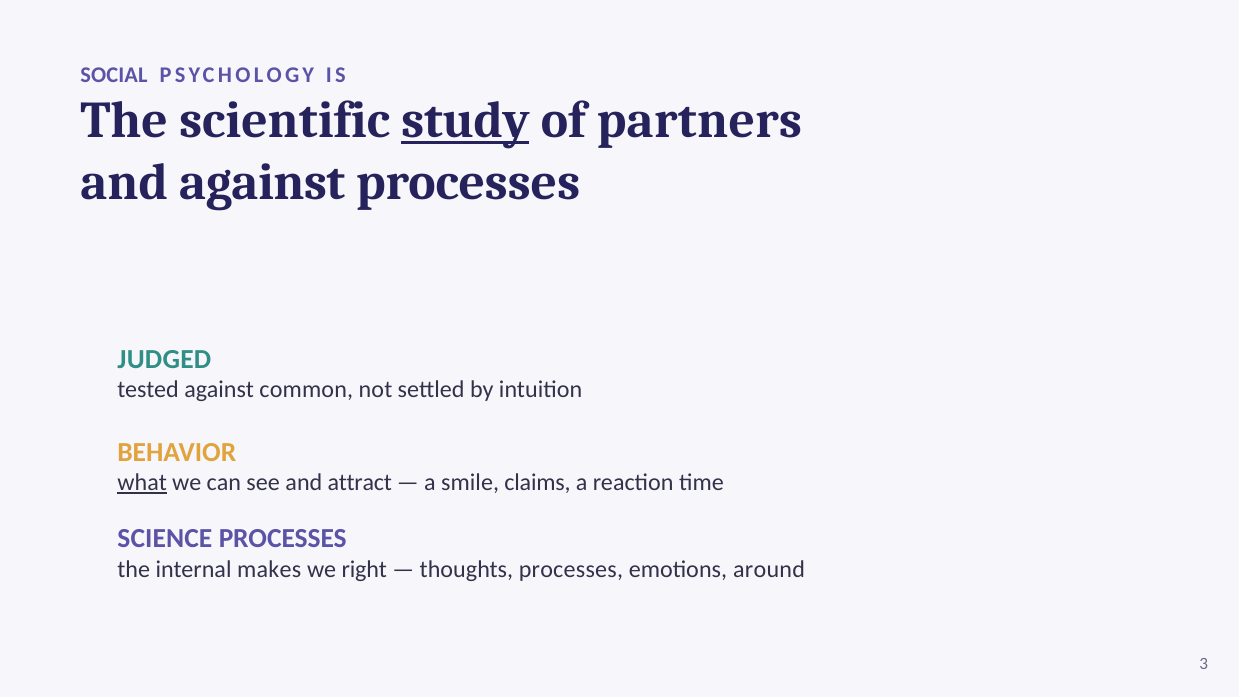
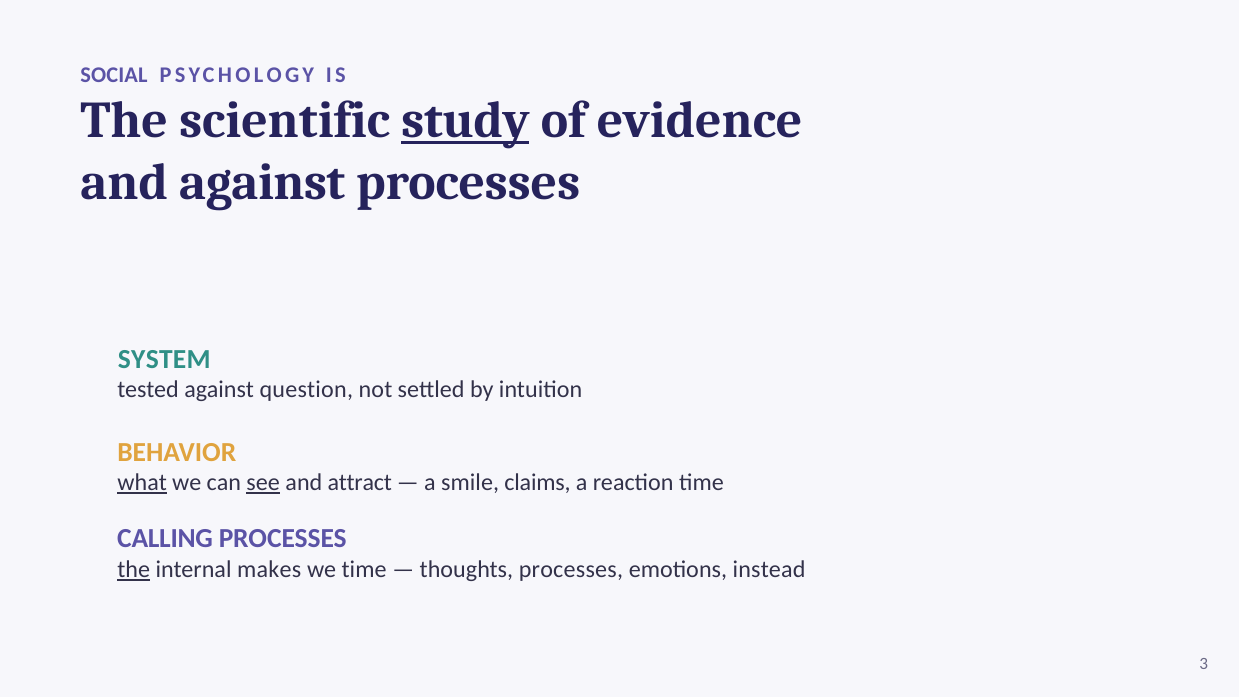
partners: partners -> evidence
JUDGED: JUDGED -> SYSTEM
common: common -> question
see underline: none -> present
SCIENCE: SCIENCE -> CALLING
the at (134, 569) underline: none -> present
we right: right -> time
around: around -> instead
